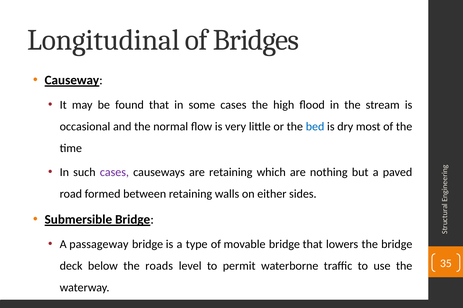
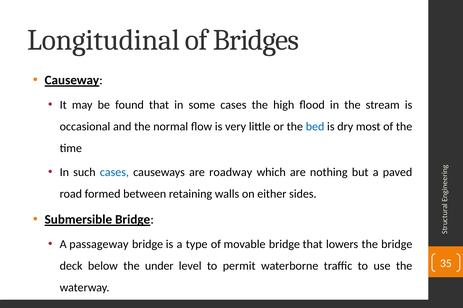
cases at (114, 173) colour: purple -> blue
are retaining: retaining -> roadway
roads: roads -> under
